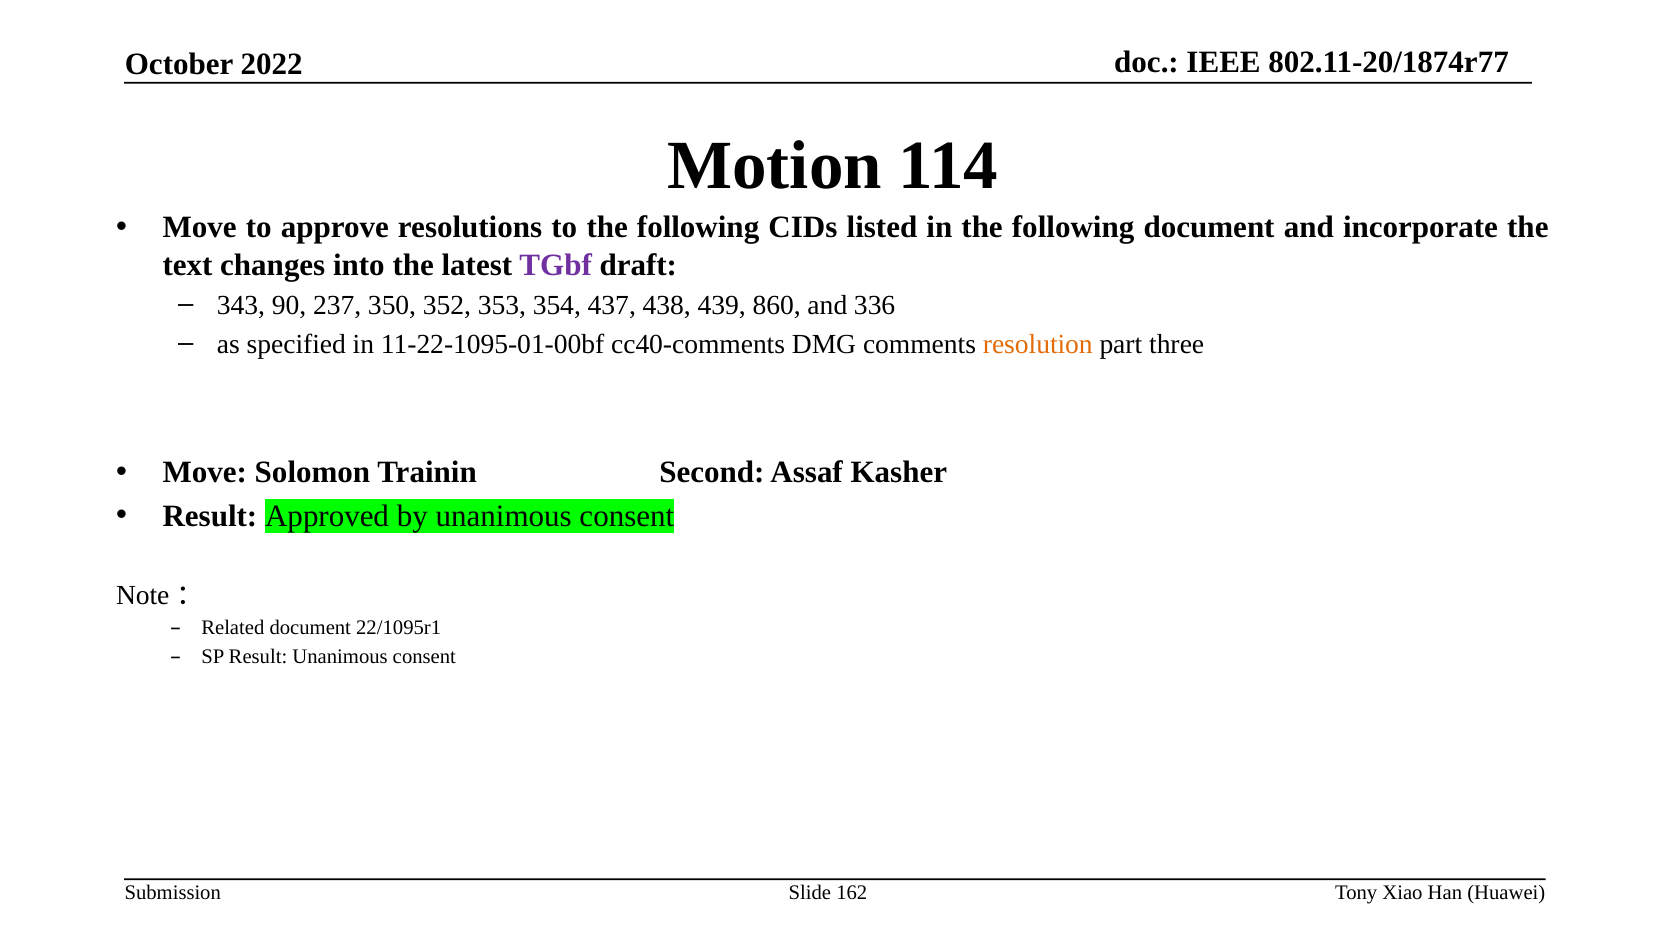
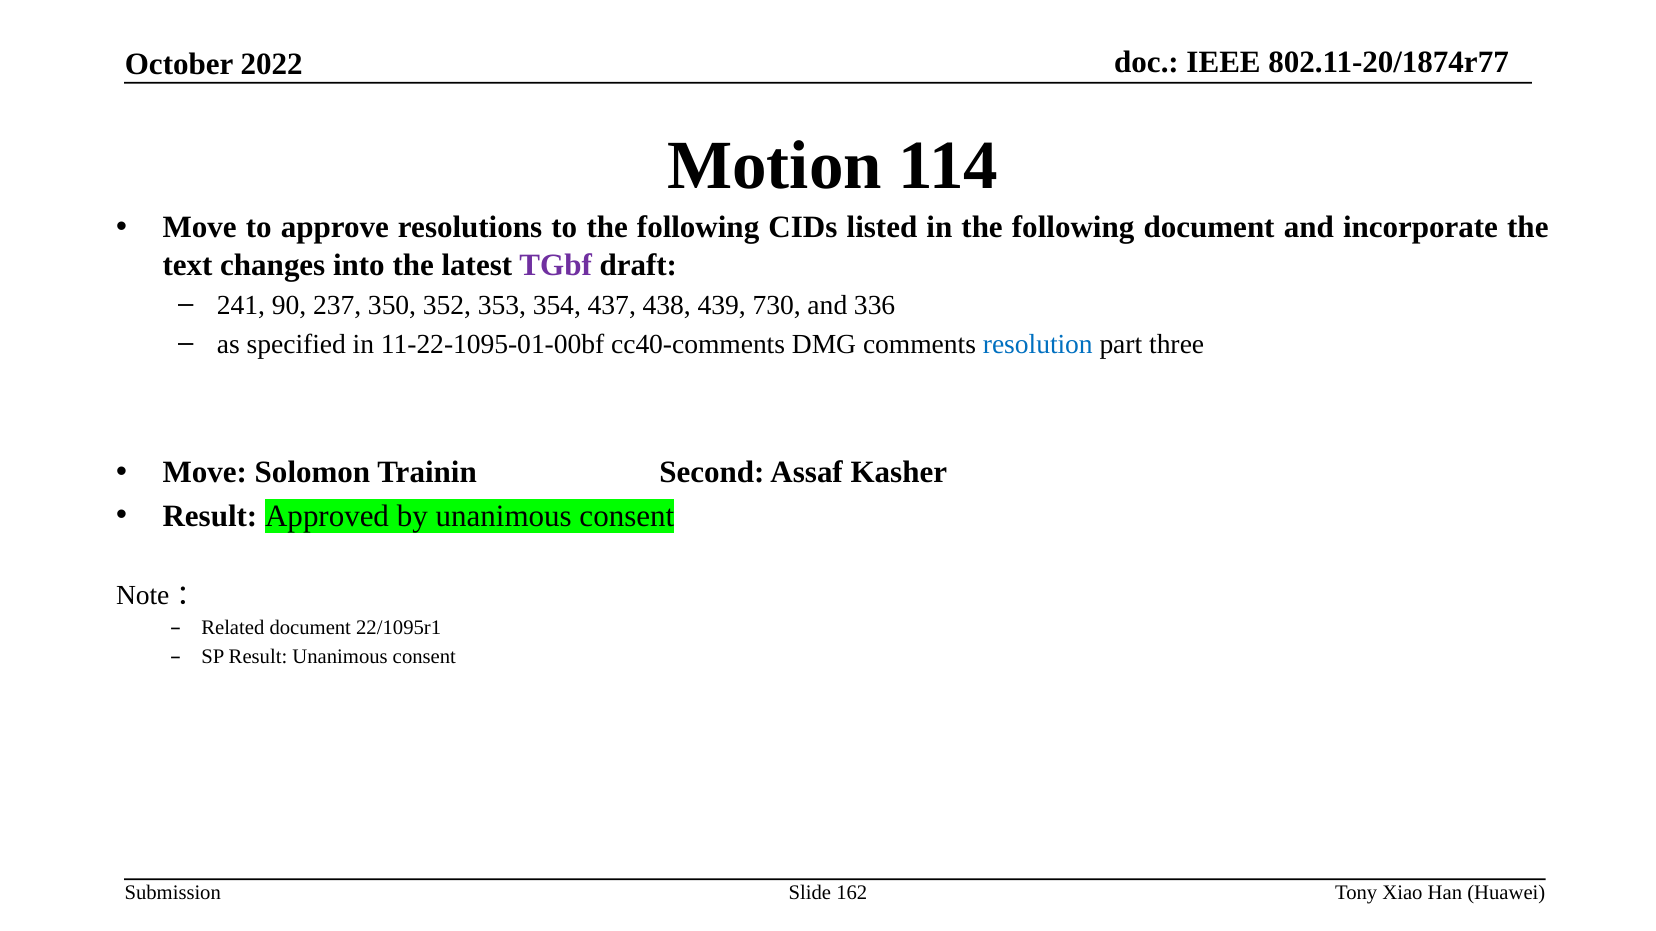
343: 343 -> 241
860: 860 -> 730
resolution colour: orange -> blue
